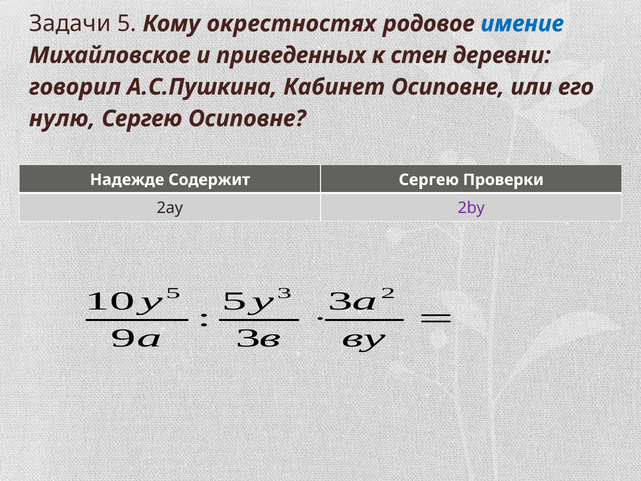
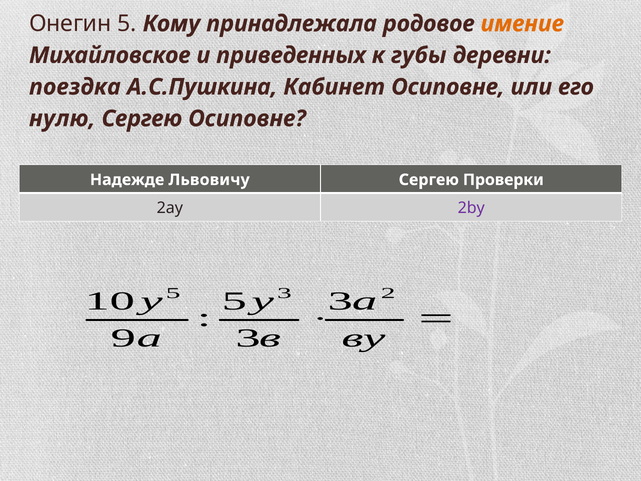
Задачи: Задачи -> Онегин
окрестностях: окрестностях -> принадлежала
имение colour: blue -> orange
стен: стен -> губы
говорил: говорил -> поездка
Содержит: Содержит -> Львовичу
